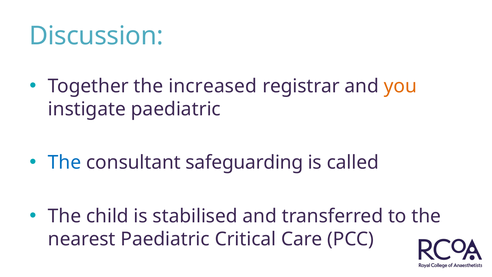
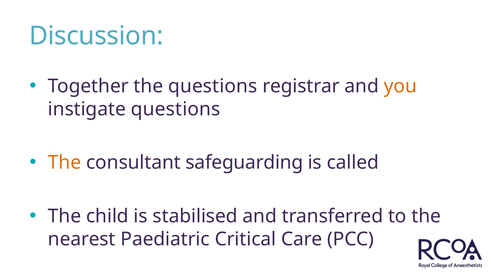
the increased: increased -> questions
instigate paediatric: paediatric -> questions
The at (65, 162) colour: blue -> orange
